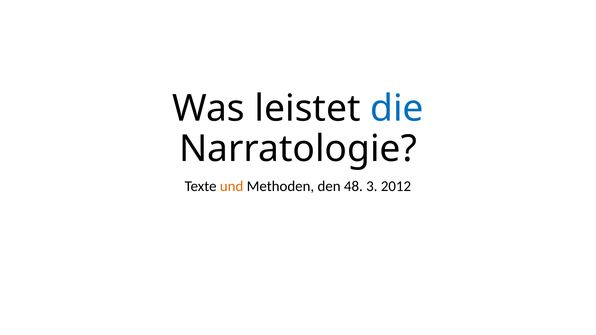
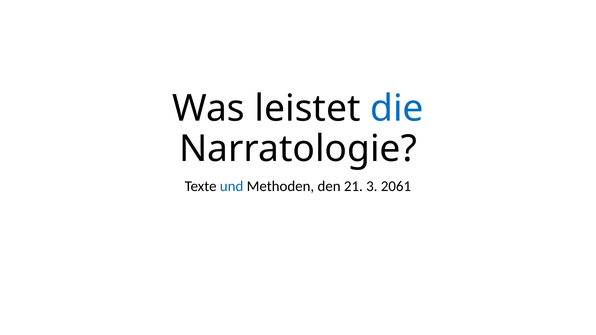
und colour: orange -> blue
48: 48 -> 21
2012: 2012 -> 2061
